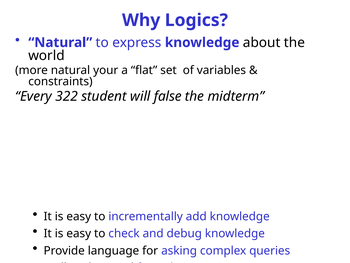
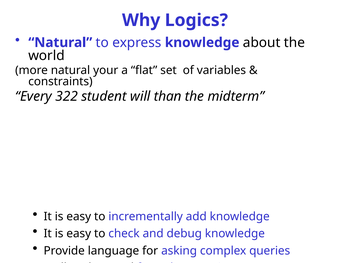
false: false -> than
